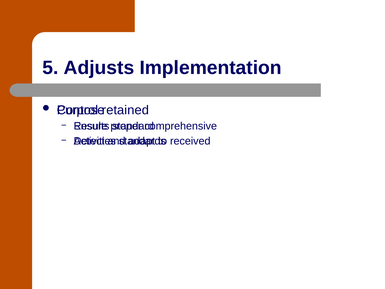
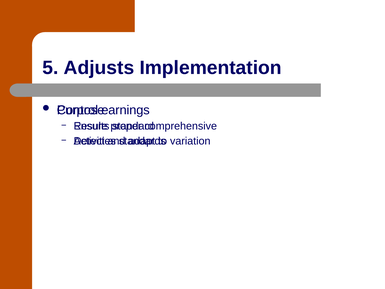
retained: retained -> earnings
received: received -> variation
